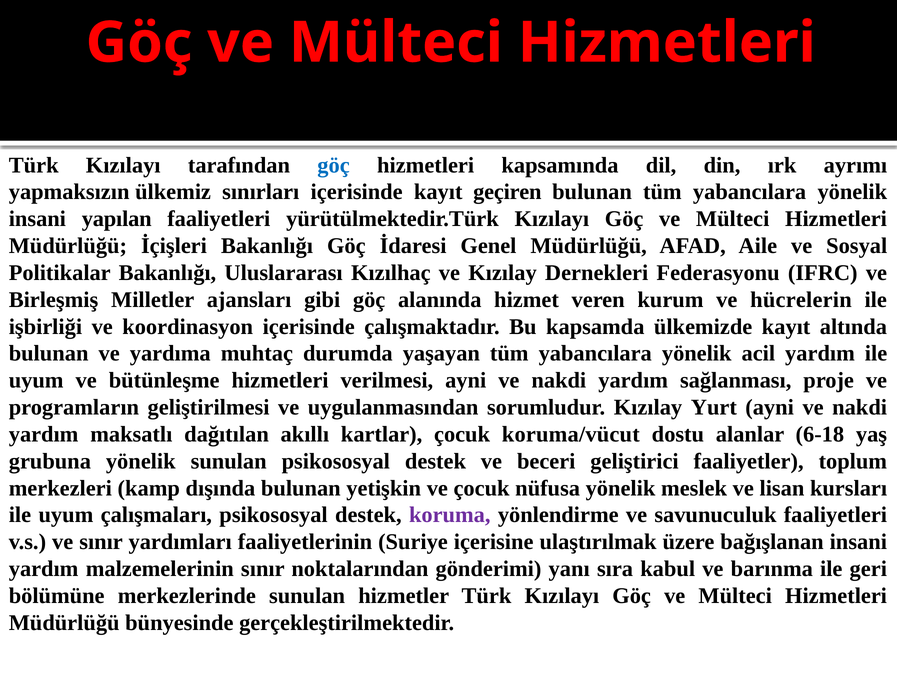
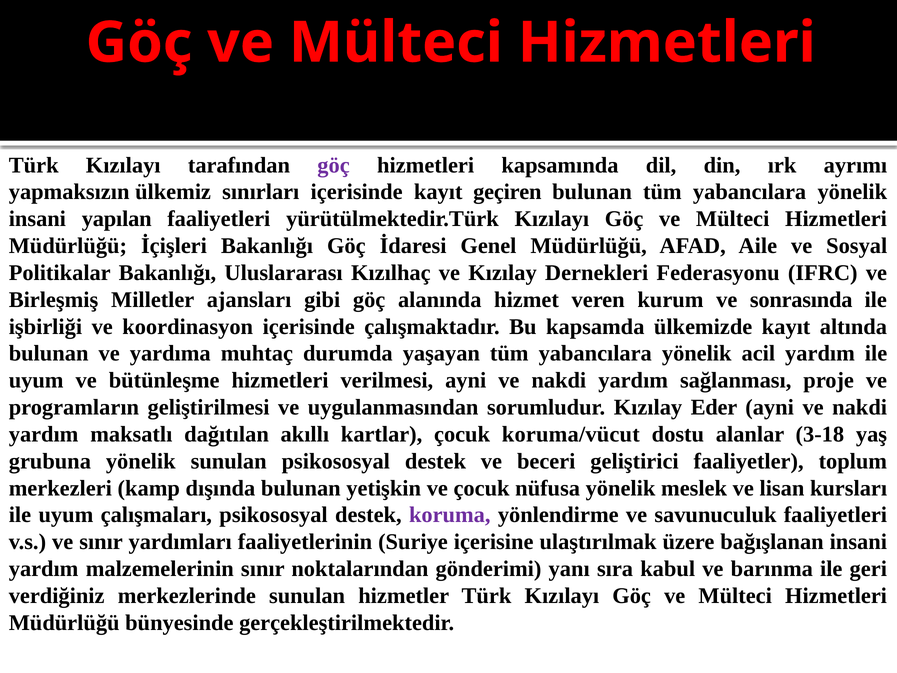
göç at (334, 165) colour: blue -> purple
hücrelerin: hücrelerin -> sonrasında
Yurt: Yurt -> Eder
6-18: 6-18 -> 3-18
bölümüne: bölümüne -> verdiğiniz
